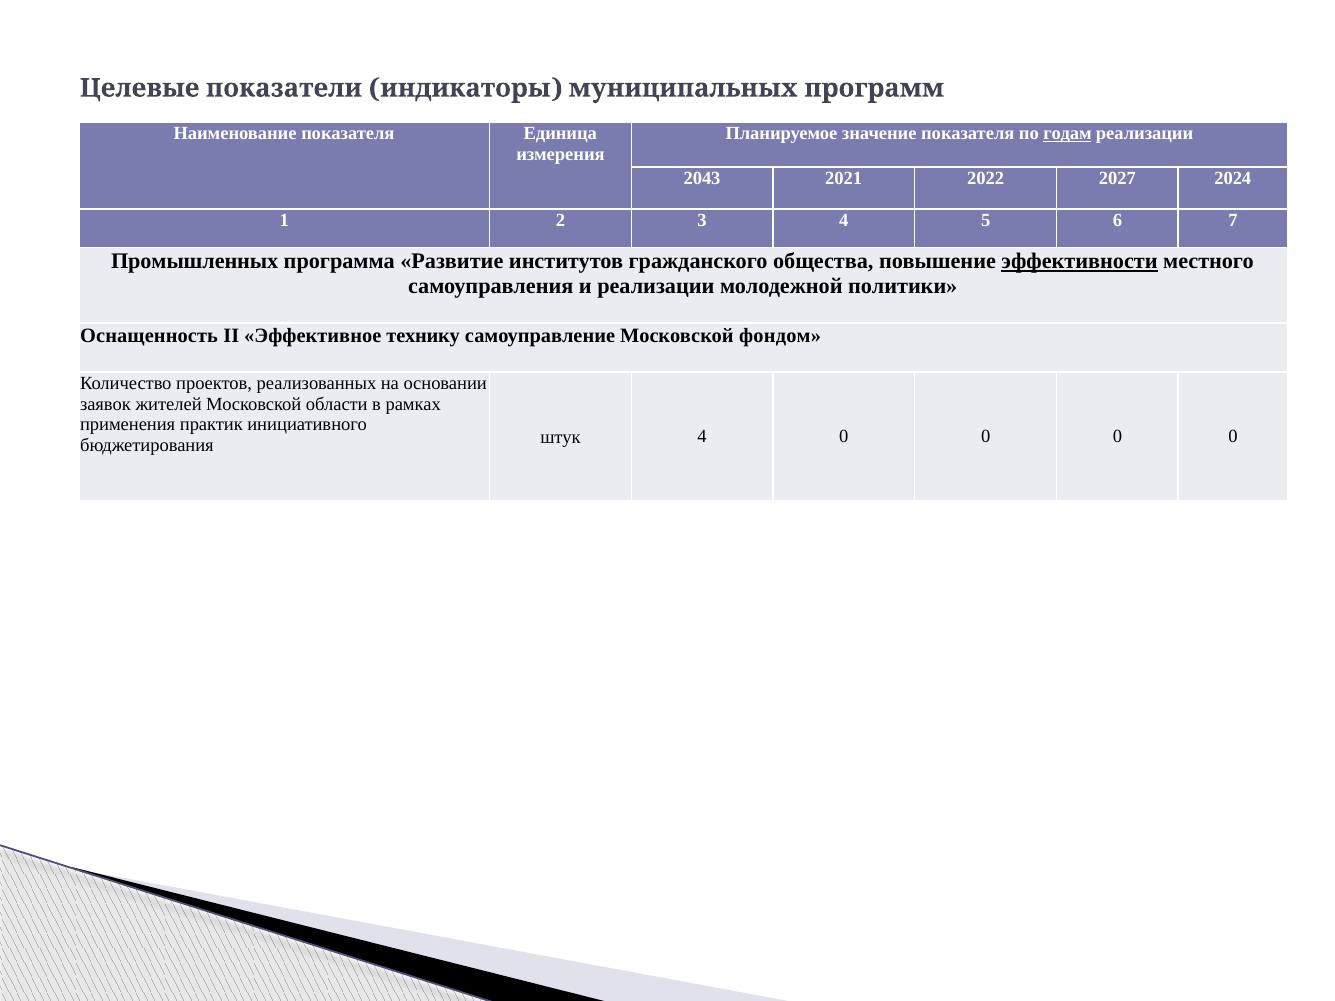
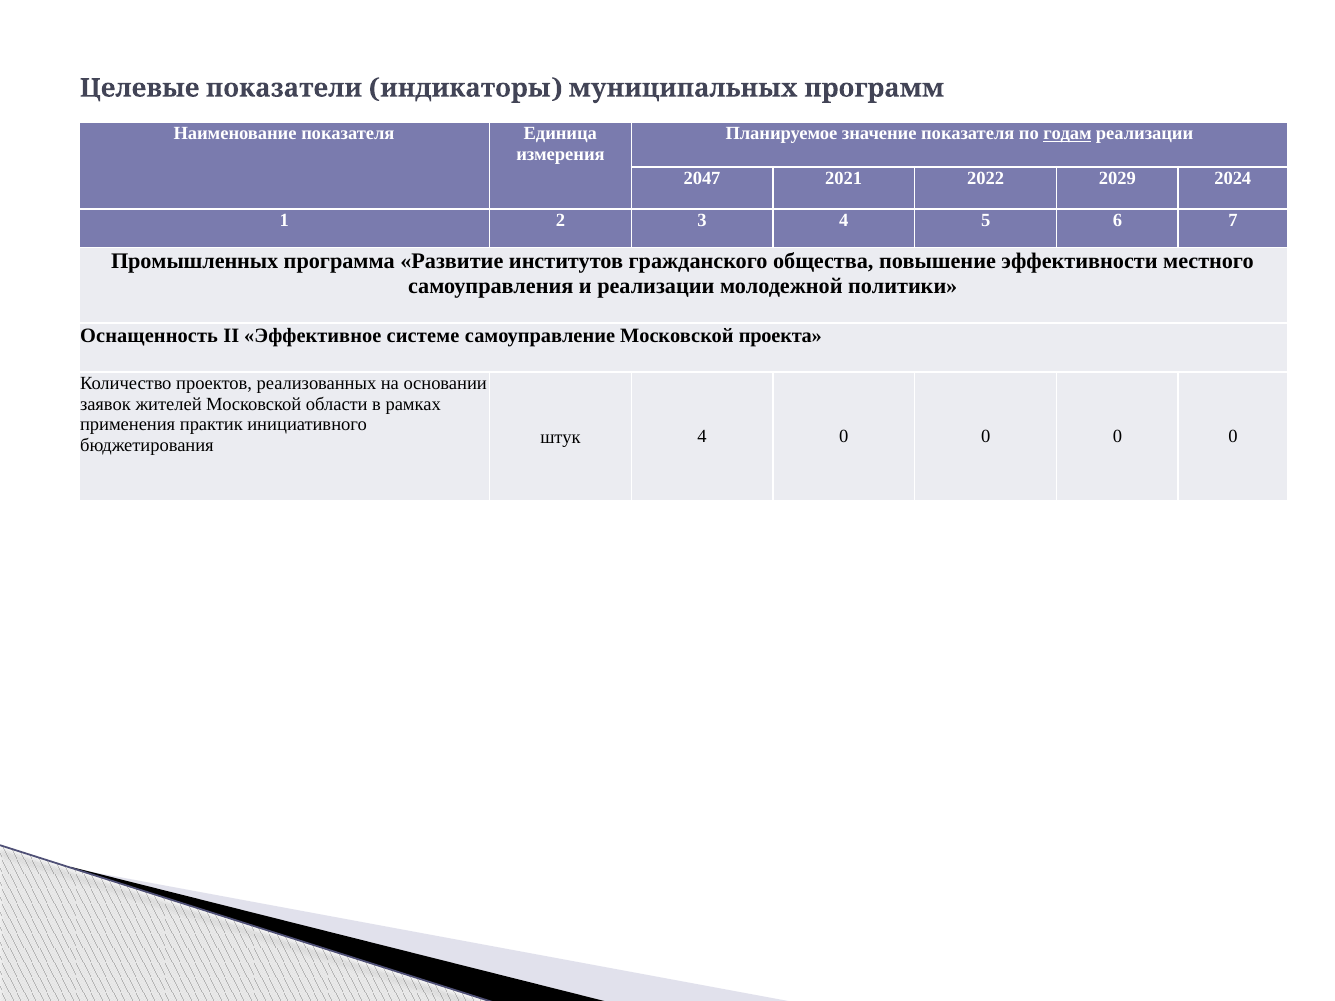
2043: 2043 -> 2047
2027: 2027 -> 2029
эффективности underline: present -> none
технику: технику -> системе
фондом: фондом -> проекта
